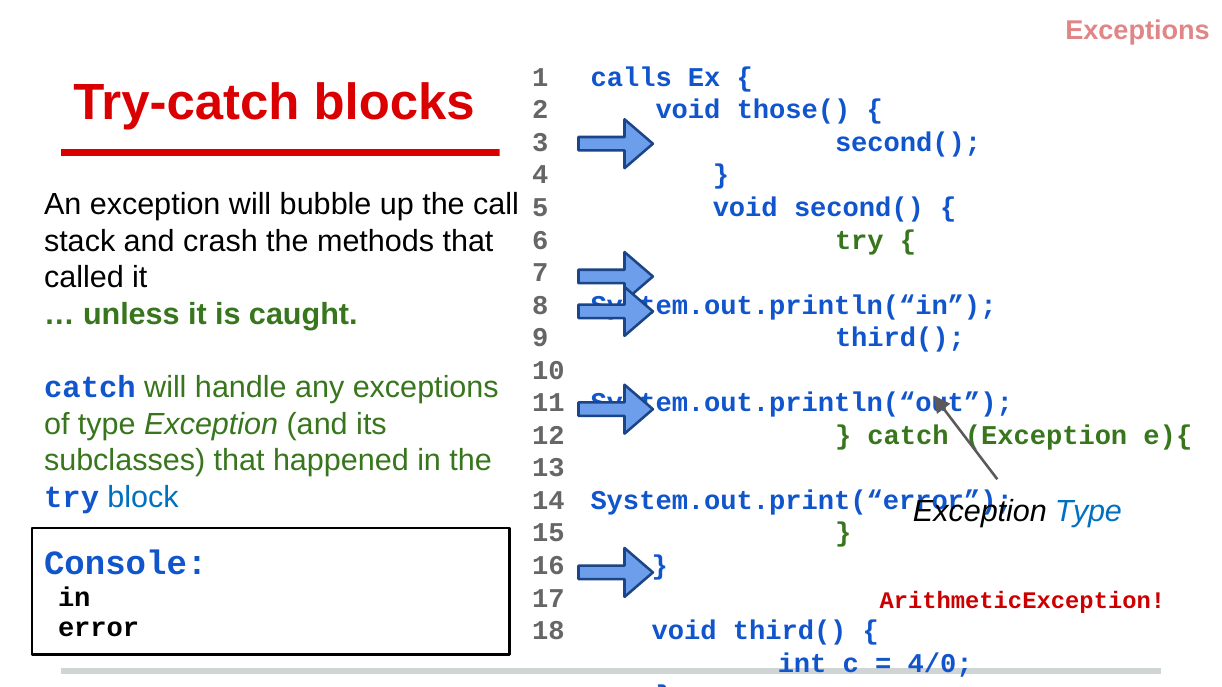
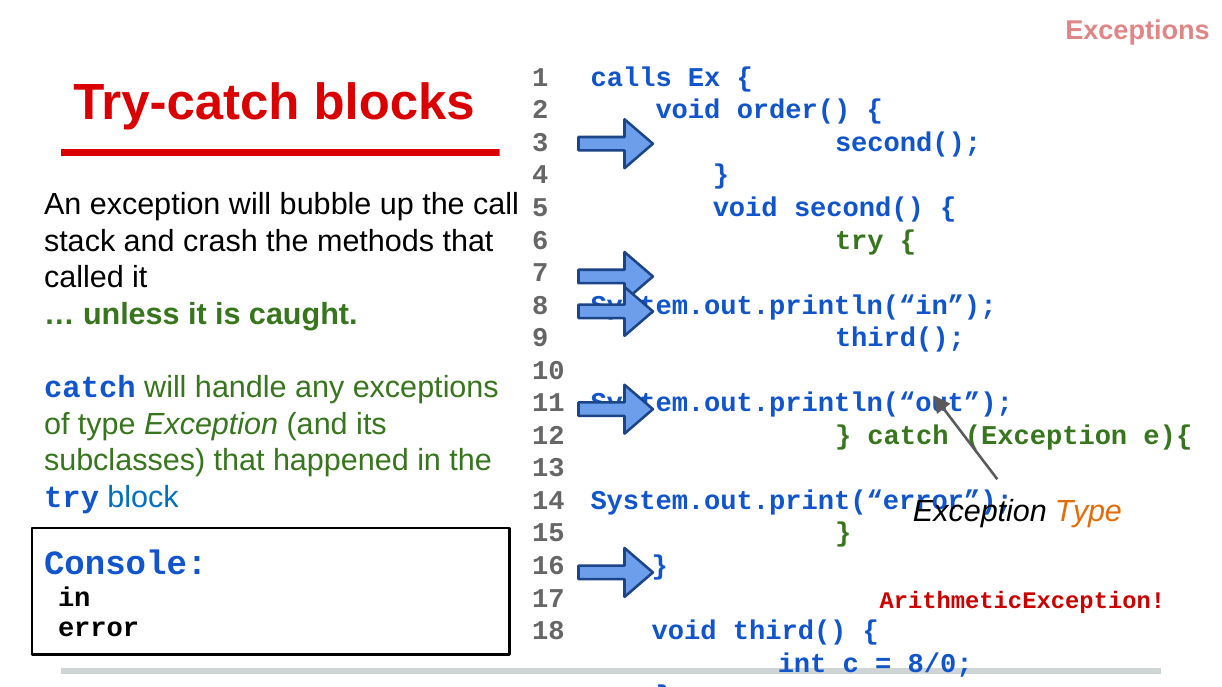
those(: those( -> order(
Type at (1088, 512) colour: blue -> orange
4/0: 4/0 -> 8/0
